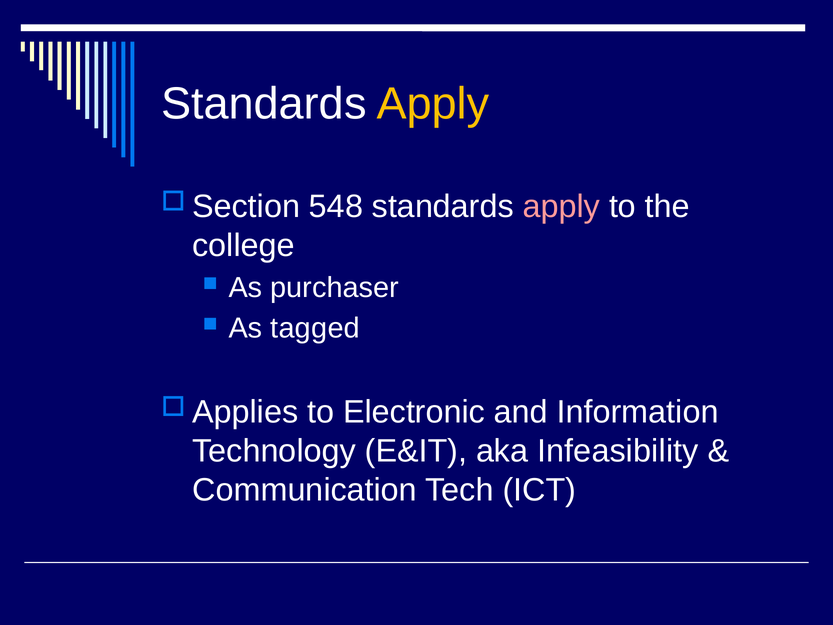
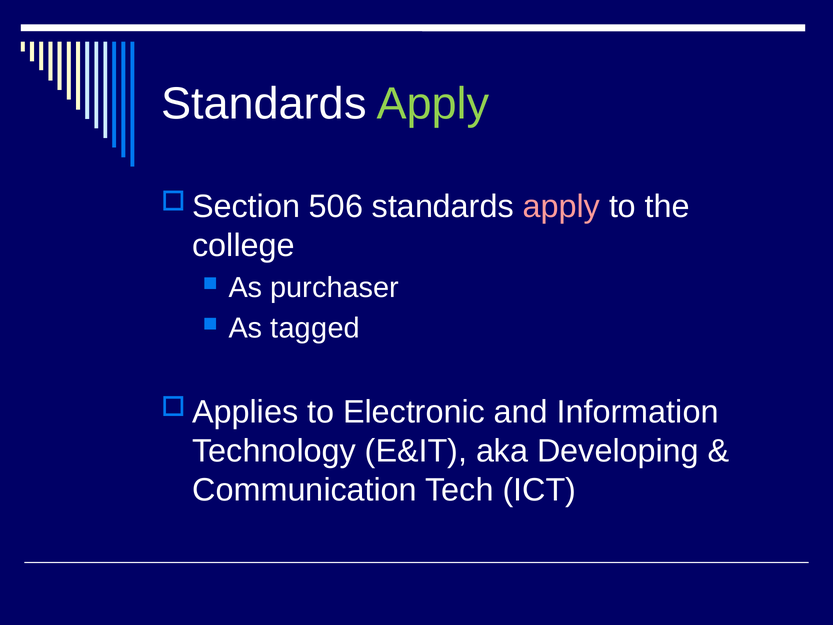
Apply at (433, 104) colour: yellow -> light green
548: 548 -> 506
Infeasibility: Infeasibility -> Developing
